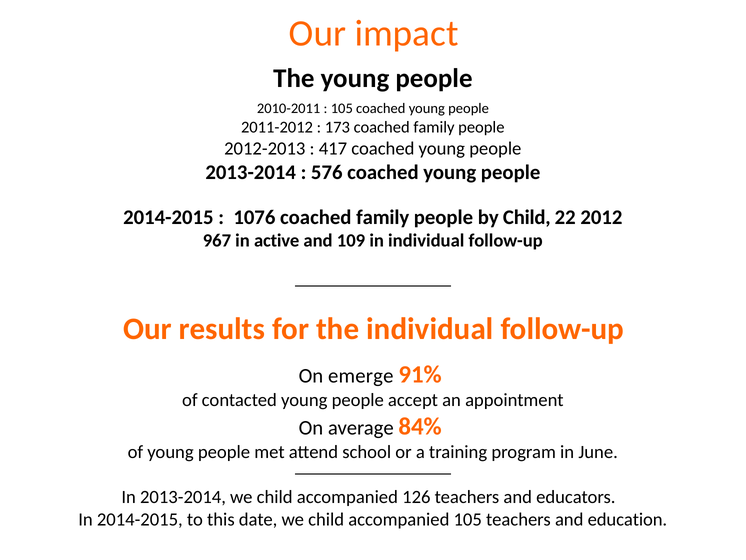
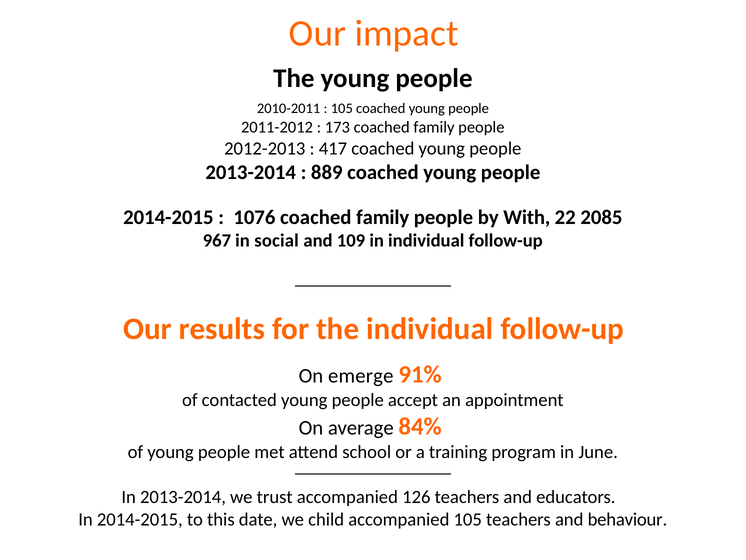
576: 576 -> 889
by Child: Child -> With
2012: 2012 -> 2085
active: active -> social
2013-2014 we child: child -> trust
education: education -> behaviour
